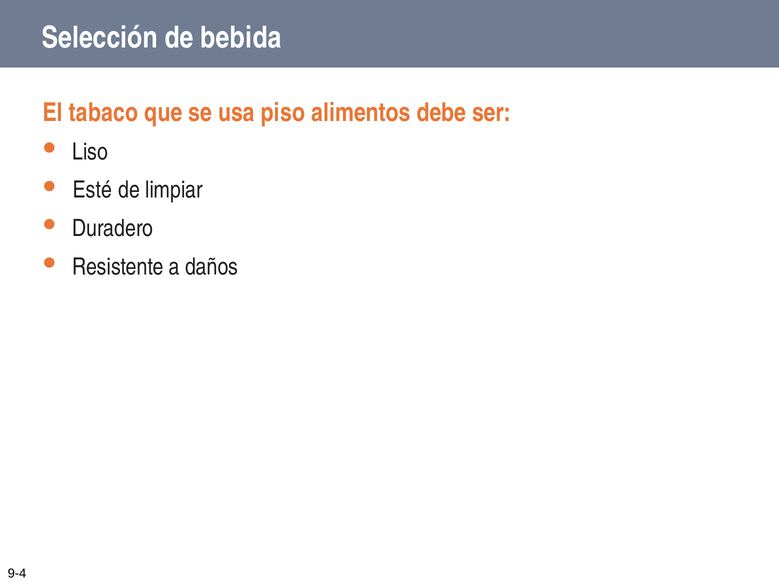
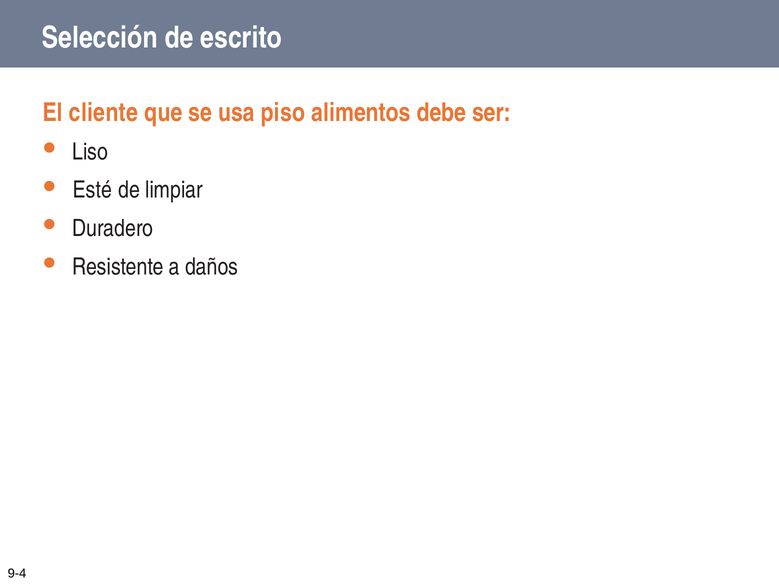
bebida: bebida -> escrito
tabaco: tabaco -> cliente
